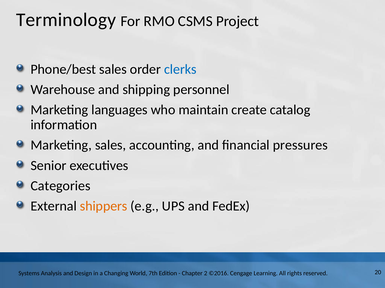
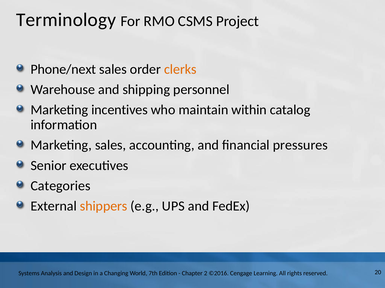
Phone/best: Phone/best -> Phone/next
clerks colour: blue -> orange
languages: languages -> incentives
create: create -> within
